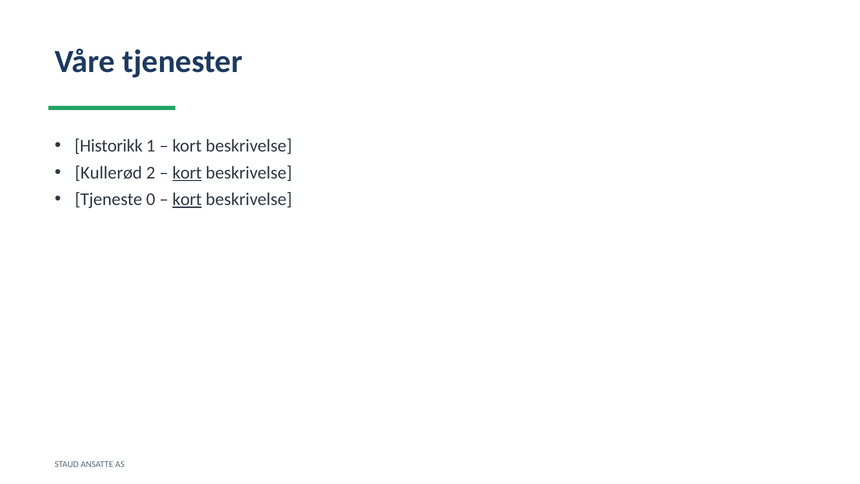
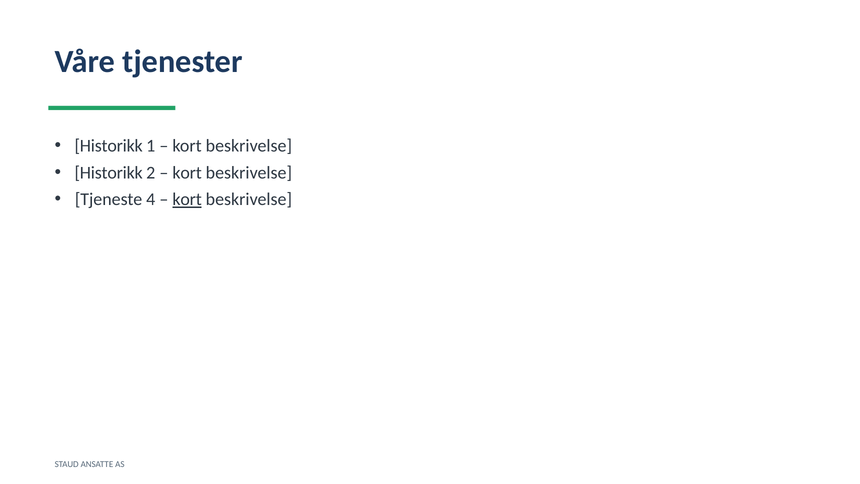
Kullerød at (109, 173): Kullerød -> Historikk
kort at (187, 173) underline: present -> none
0: 0 -> 4
